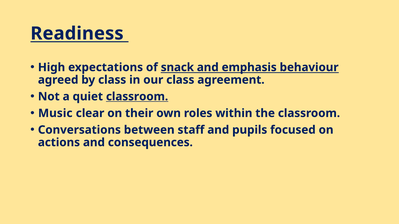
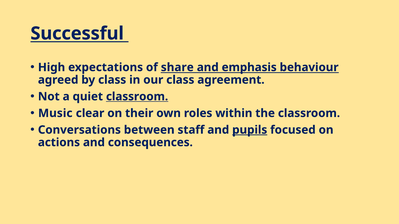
Readiness: Readiness -> Successful
snack: snack -> share
pupils underline: none -> present
